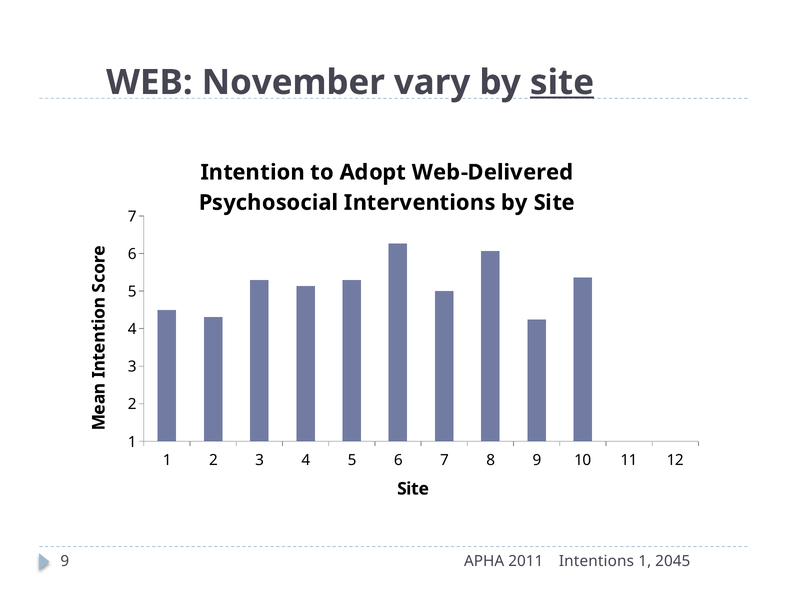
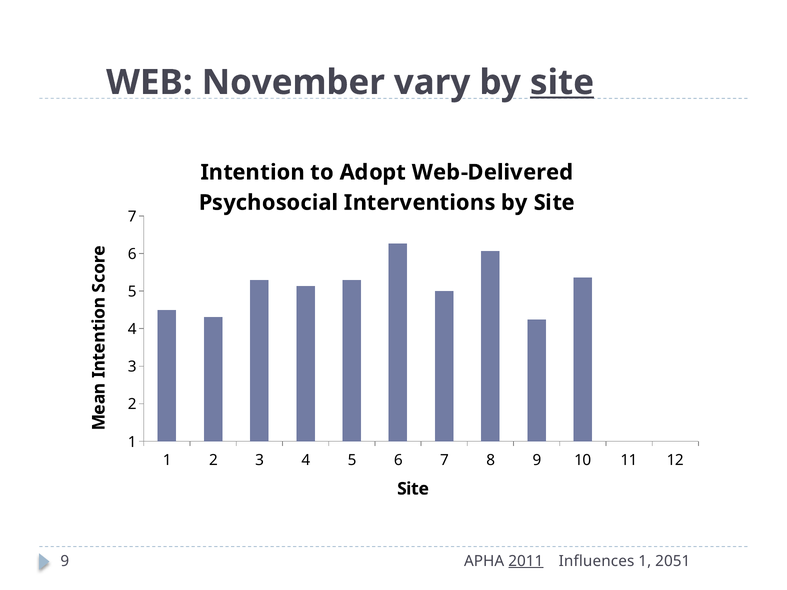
2011 underline: none -> present
Intentions: Intentions -> Influences
2045: 2045 -> 2051
